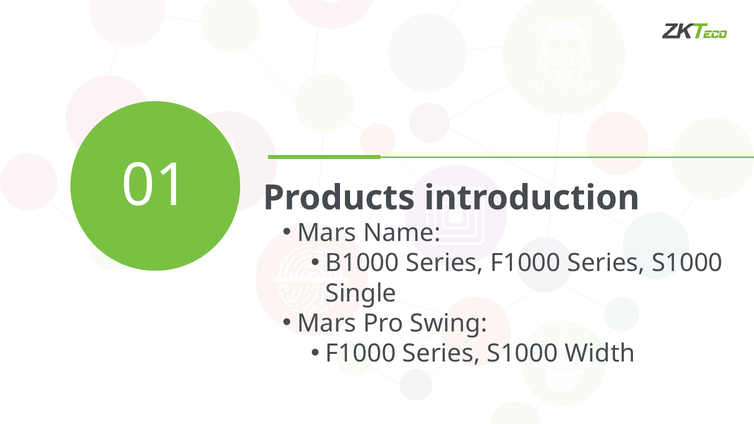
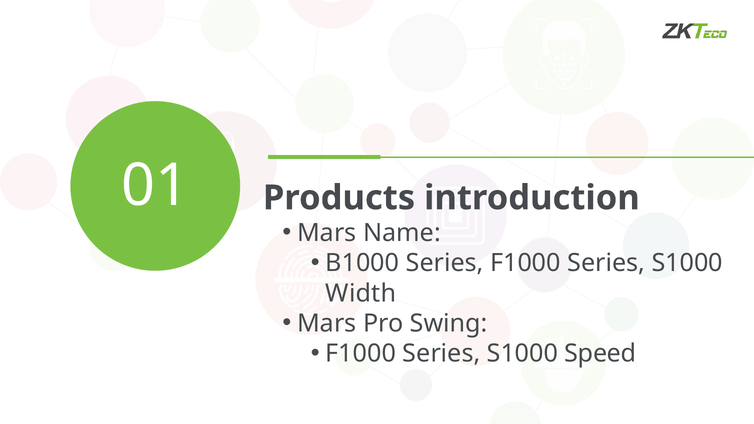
Single: Single -> Width
Width: Width -> Speed
